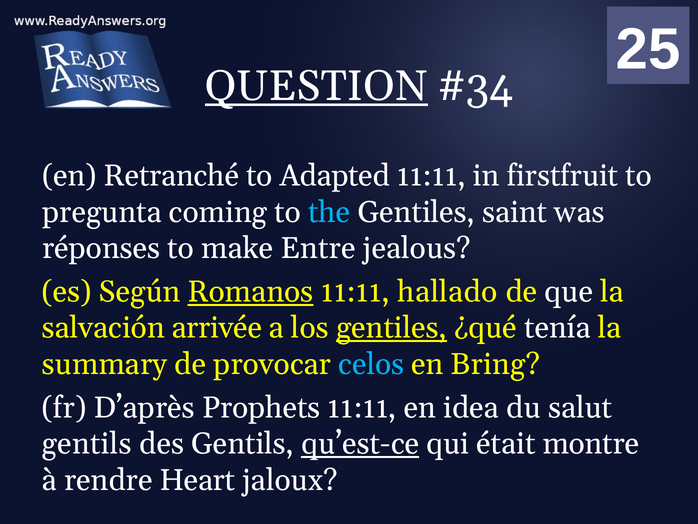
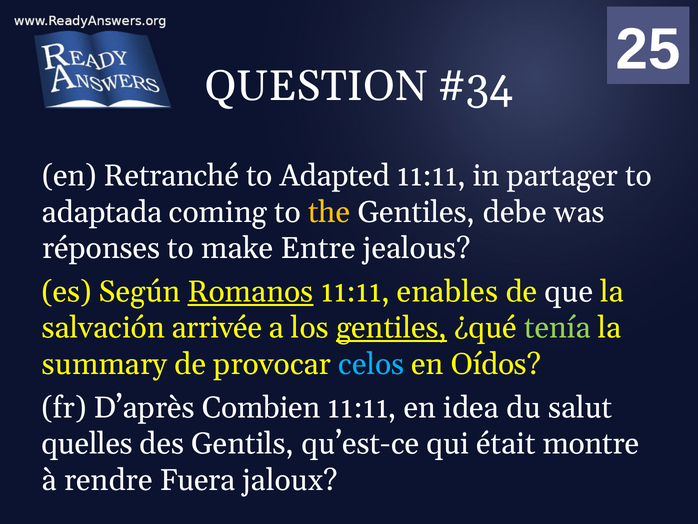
QUESTION underline: present -> none
firstfruit: firstfruit -> partager
pregunta: pregunta -> adaptada
the colour: light blue -> yellow
saint: saint -> debe
hallado: hallado -> enables
tenía colour: white -> light green
Bring: Bring -> Oídos
Prophets: Prophets -> Combien
gentils at (87, 444): gentils -> quelles
qu’est-ce underline: present -> none
Heart: Heart -> Fuera
